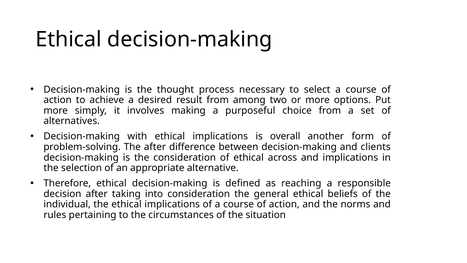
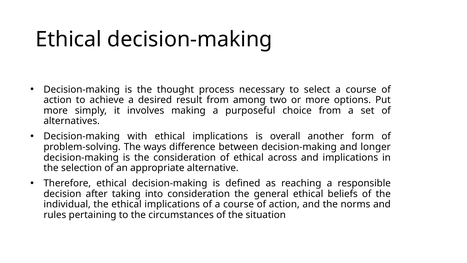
The after: after -> ways
clients: clients -> longer
